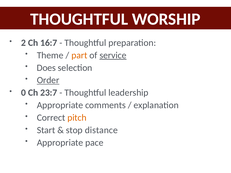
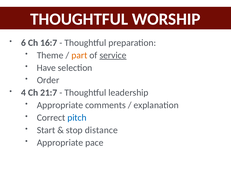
2: 2 -> 6
Does: Does -> Have
Order underline: present -> none
0: 0 -> 4
23:7: 23:7 -> 21:7
pitch colour: orange -> blue
